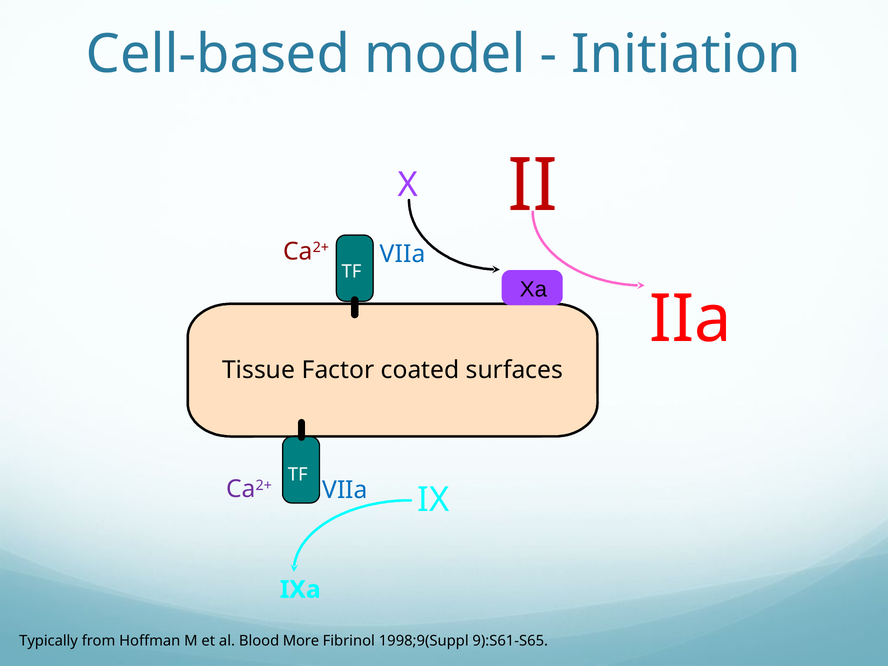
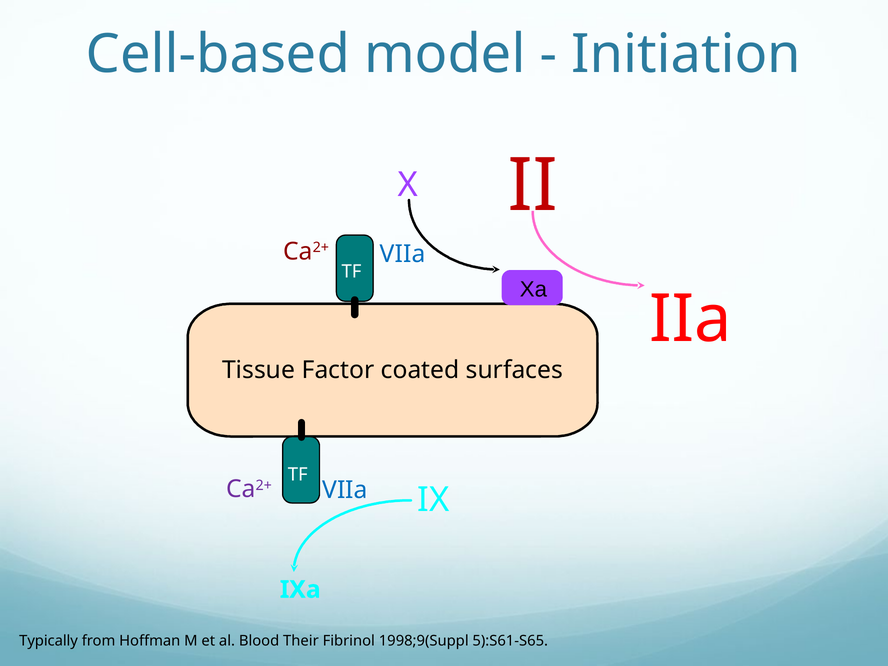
More: More -> Their
9):S61-S65: 9):S61-S65 -> 5):S61-S65
